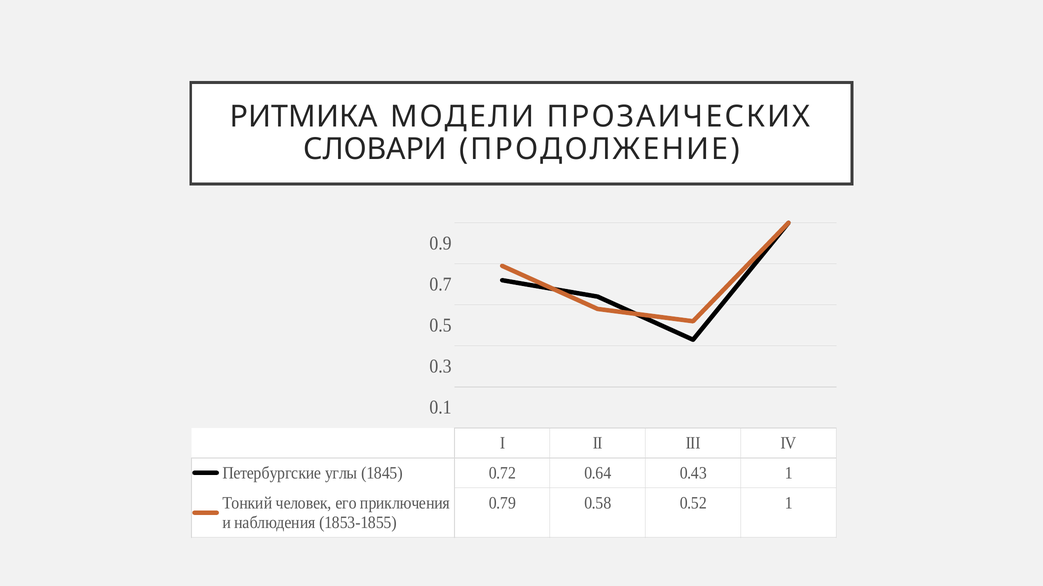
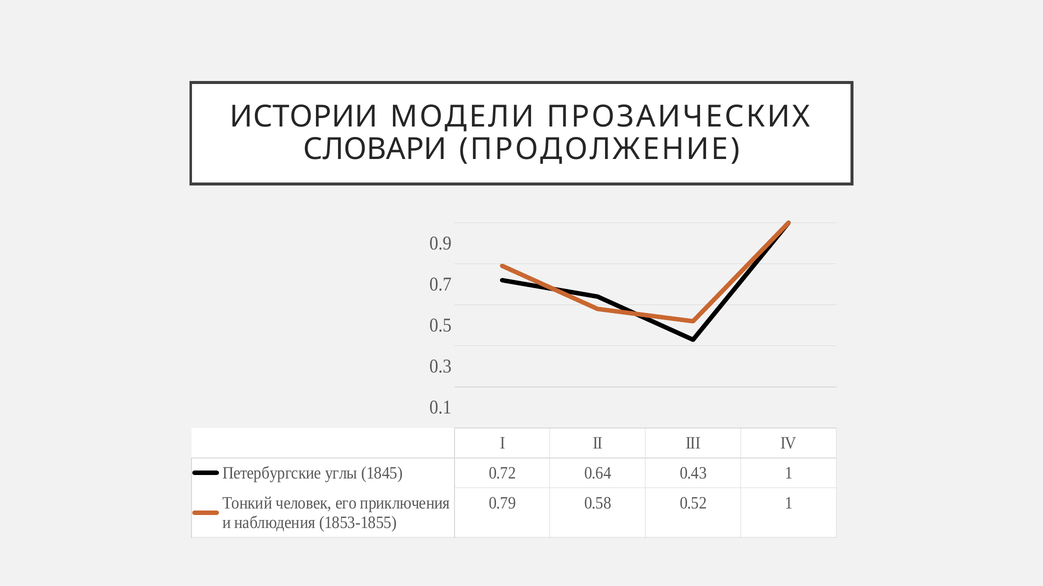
РИТМИКА: РИТМИКА -> ИСТОРИИ
